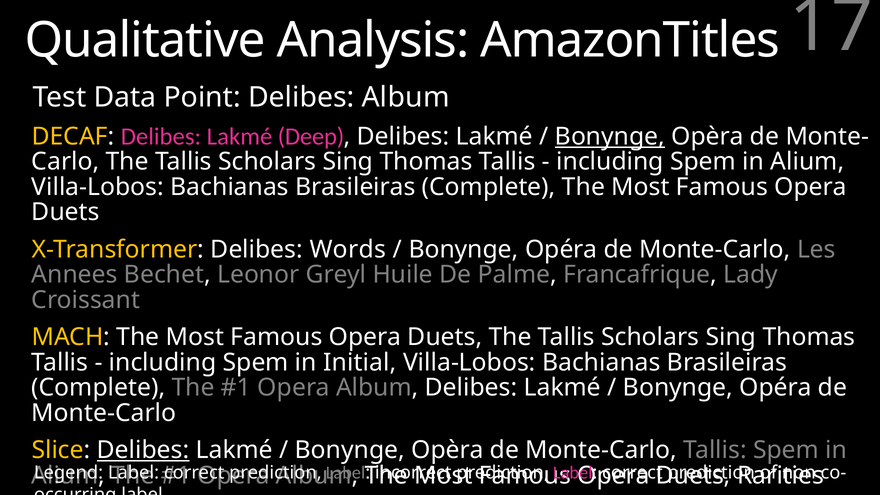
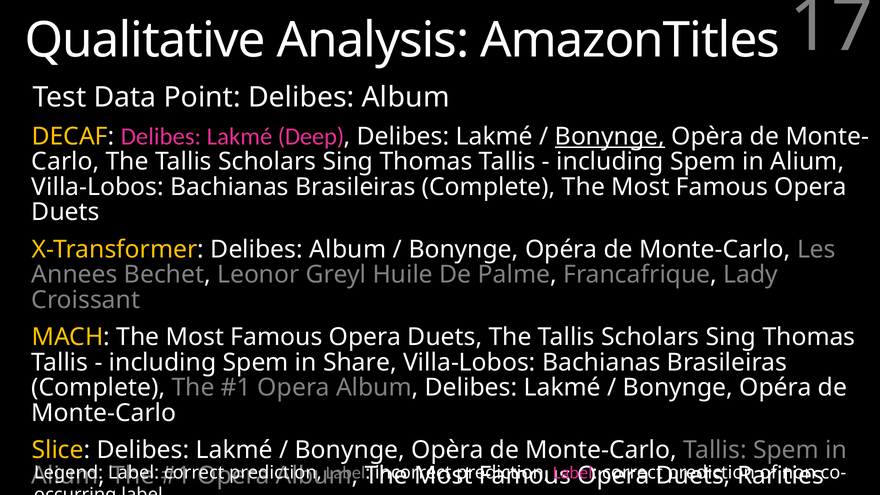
X-Transformer Delibes Words: Words -> Album
Initial: Initial -> Share
Delibes at (143, 450) underline: present -> none
